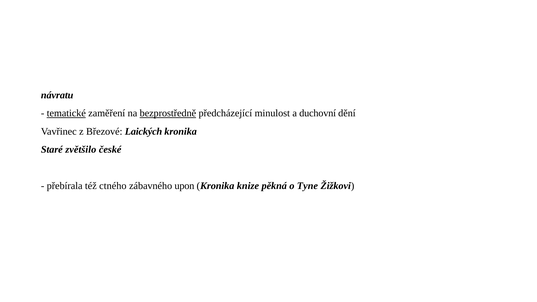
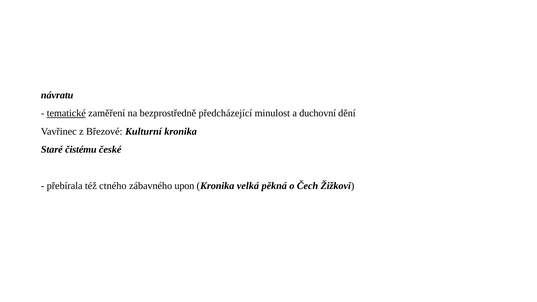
bezprostředně underline: present -> none
Laických: Laických -> Kulturní
zvětšilo: zvětšilo -> čistému
knize: knize -> velká
Tyne: Tyne -> Čech
